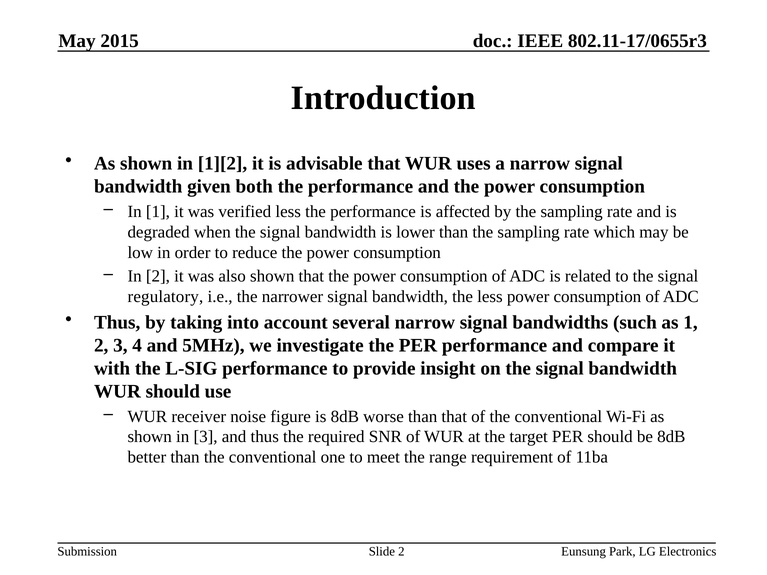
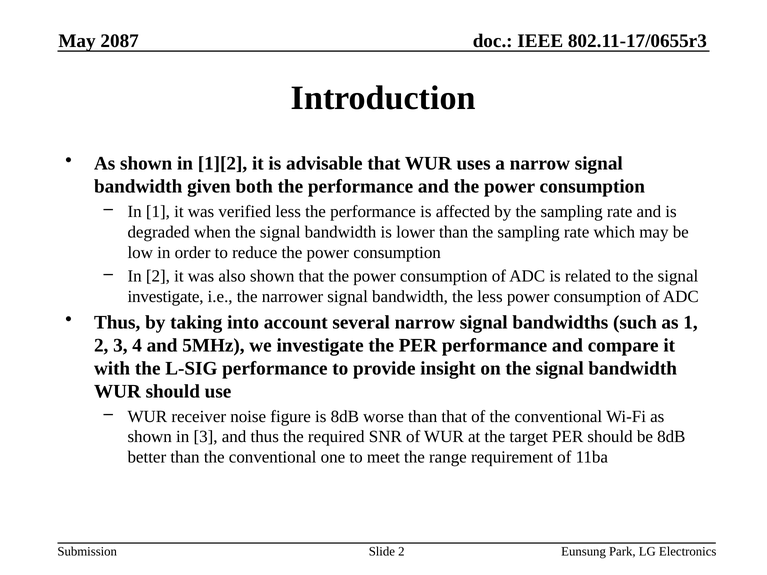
2015: 2015 -> 2087
regulatory at (165, 297): regulatory -> investigate
